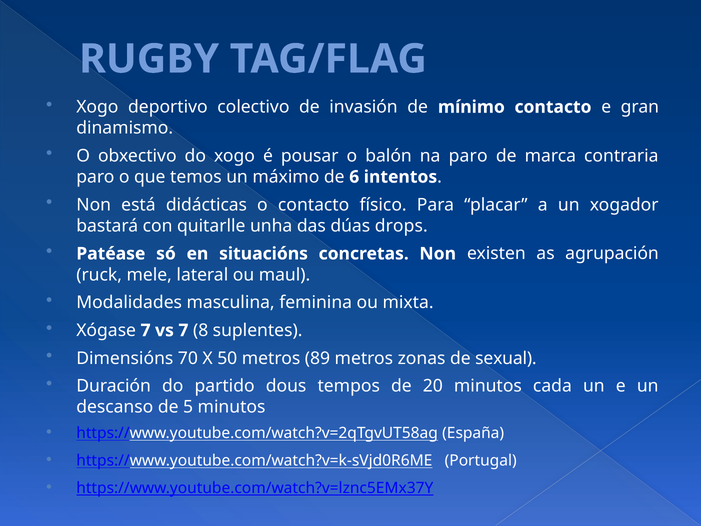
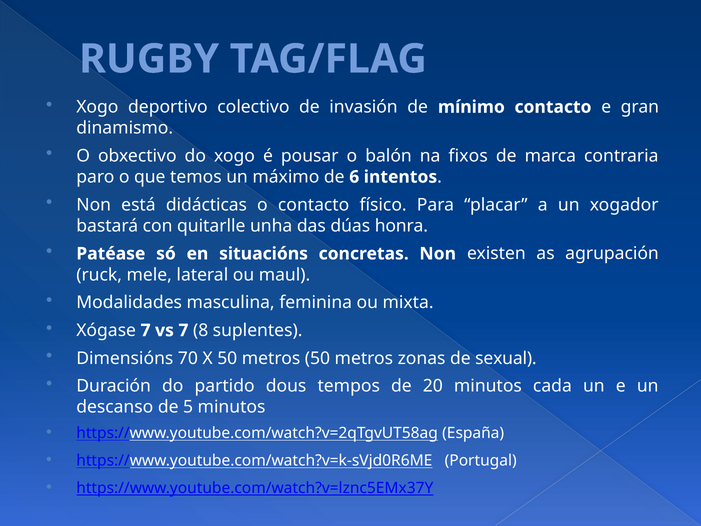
na paro: paro -> fixos
drops: drops -> honra
metros 89: 89 -> 50
